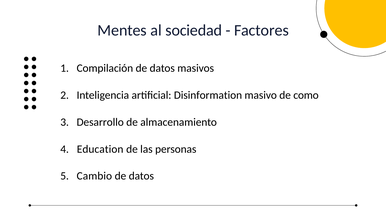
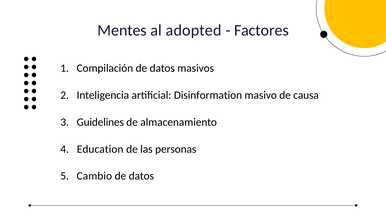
sociedad: sociedad -> adopted
como: como -> causa
Desarrollo: Desarrollo -> Guidelines
